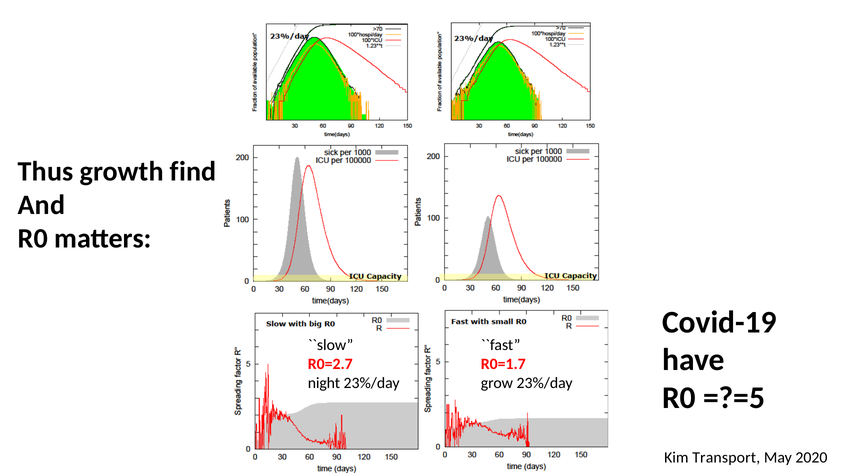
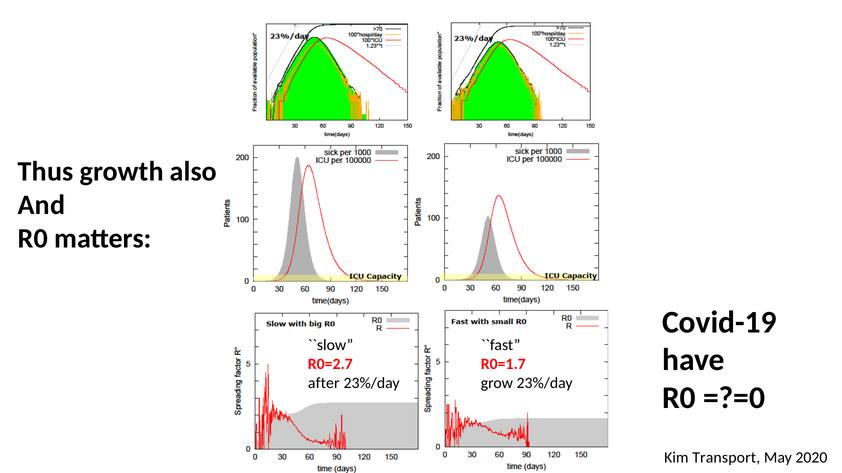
find: find -> also
night: night -> after
=?=5: =?=5 -> =?=0
